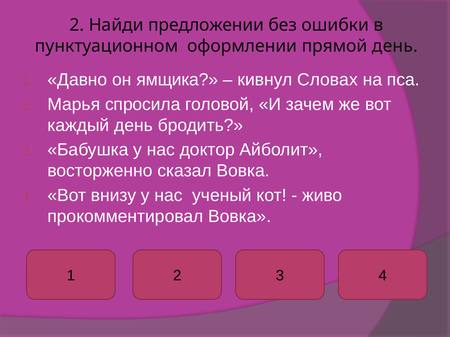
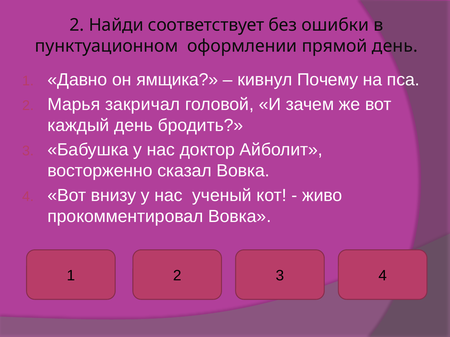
предложении: предложении -> соответствует
Словах: Словах -> Почему
спросила: спросила -> закричал
